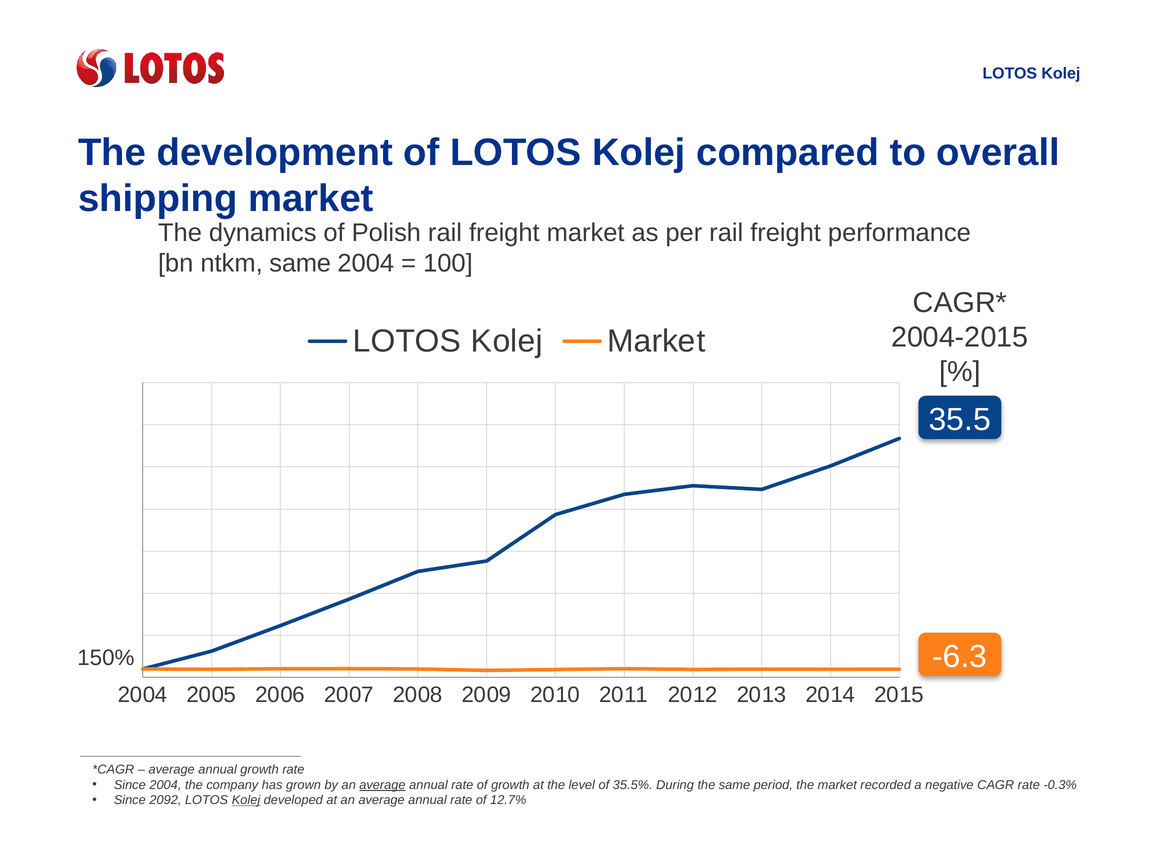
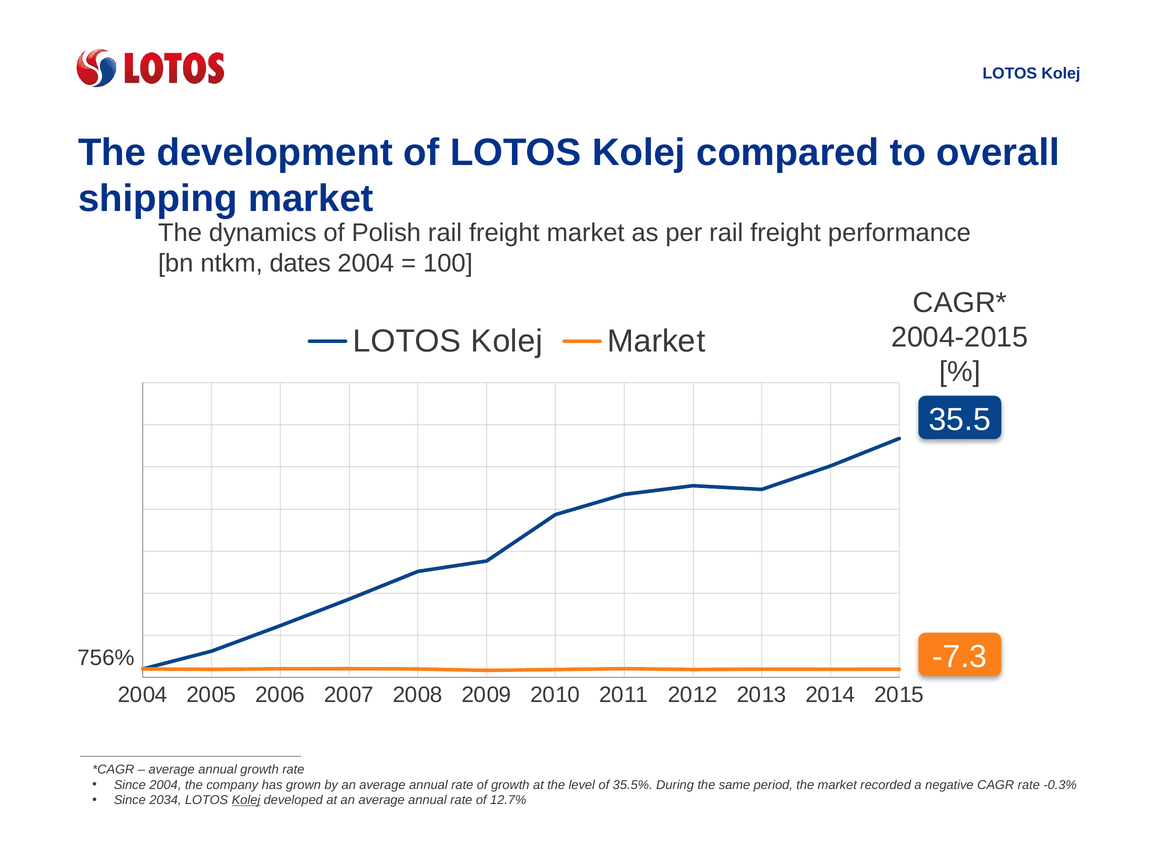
ntkm same: same -> dates
-6.3: -6.3 -> -7.3
150%: 150% -> 756%
average at (382, 786) underline: present -> none
2092: 2092 -> 2034
